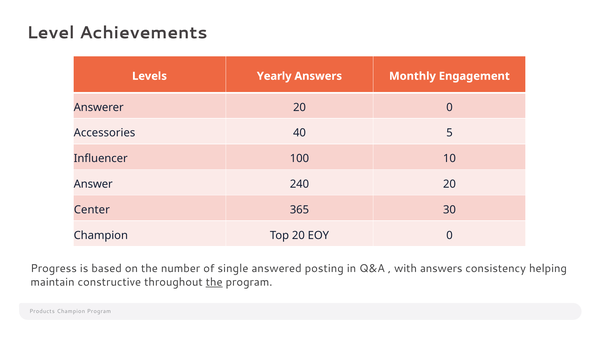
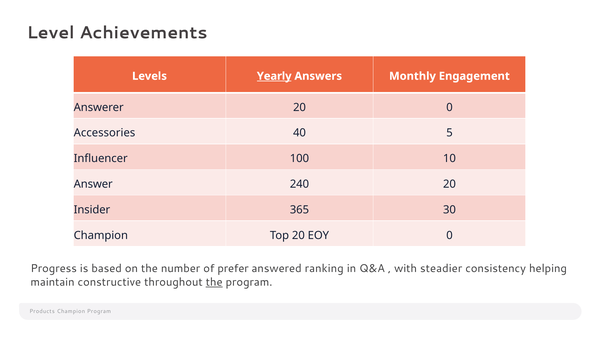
Yearly underline: none -> present
Center: Center -> Insider
single: single -> prefer
posting: posting -> ranking
with answers: answers -> steadier
